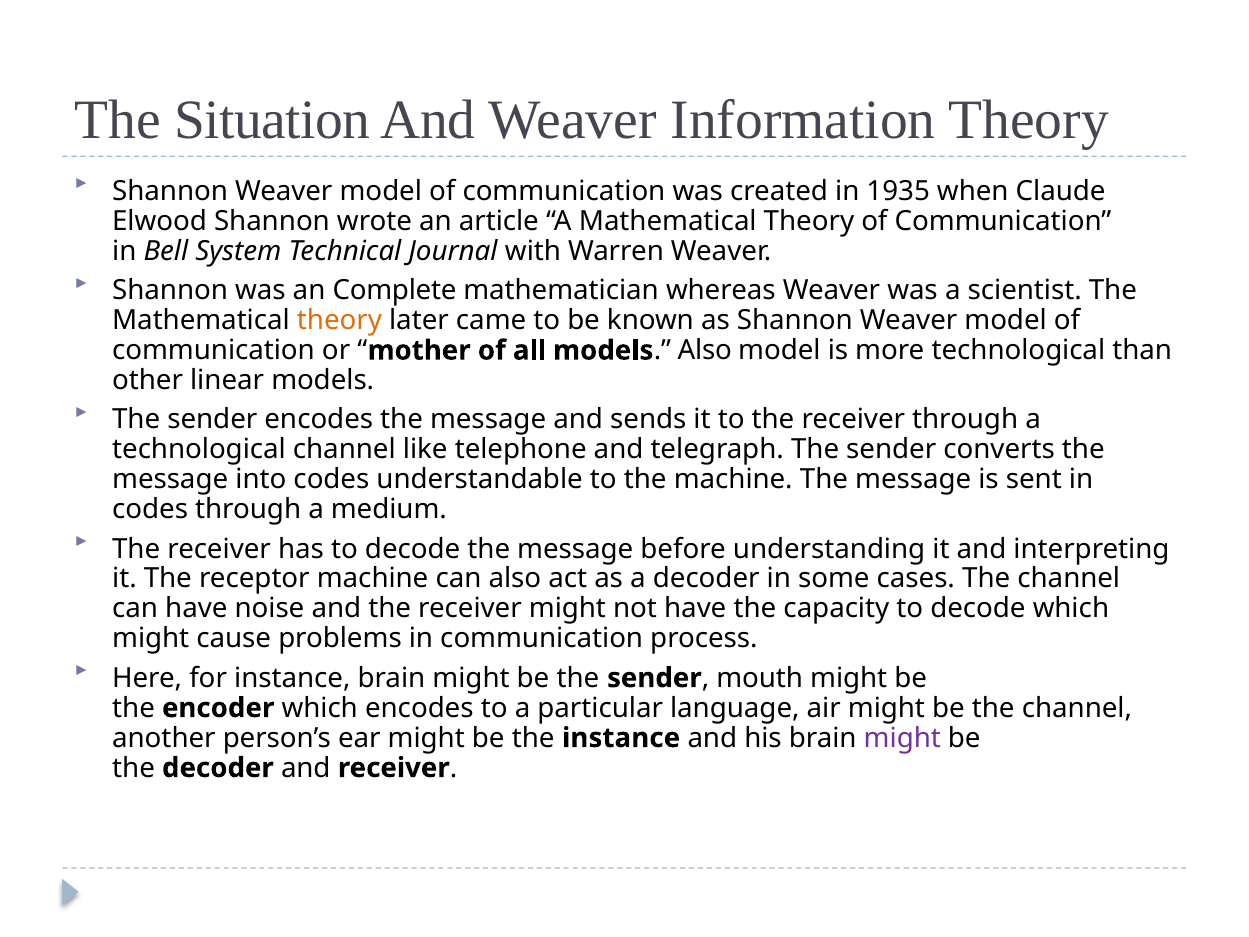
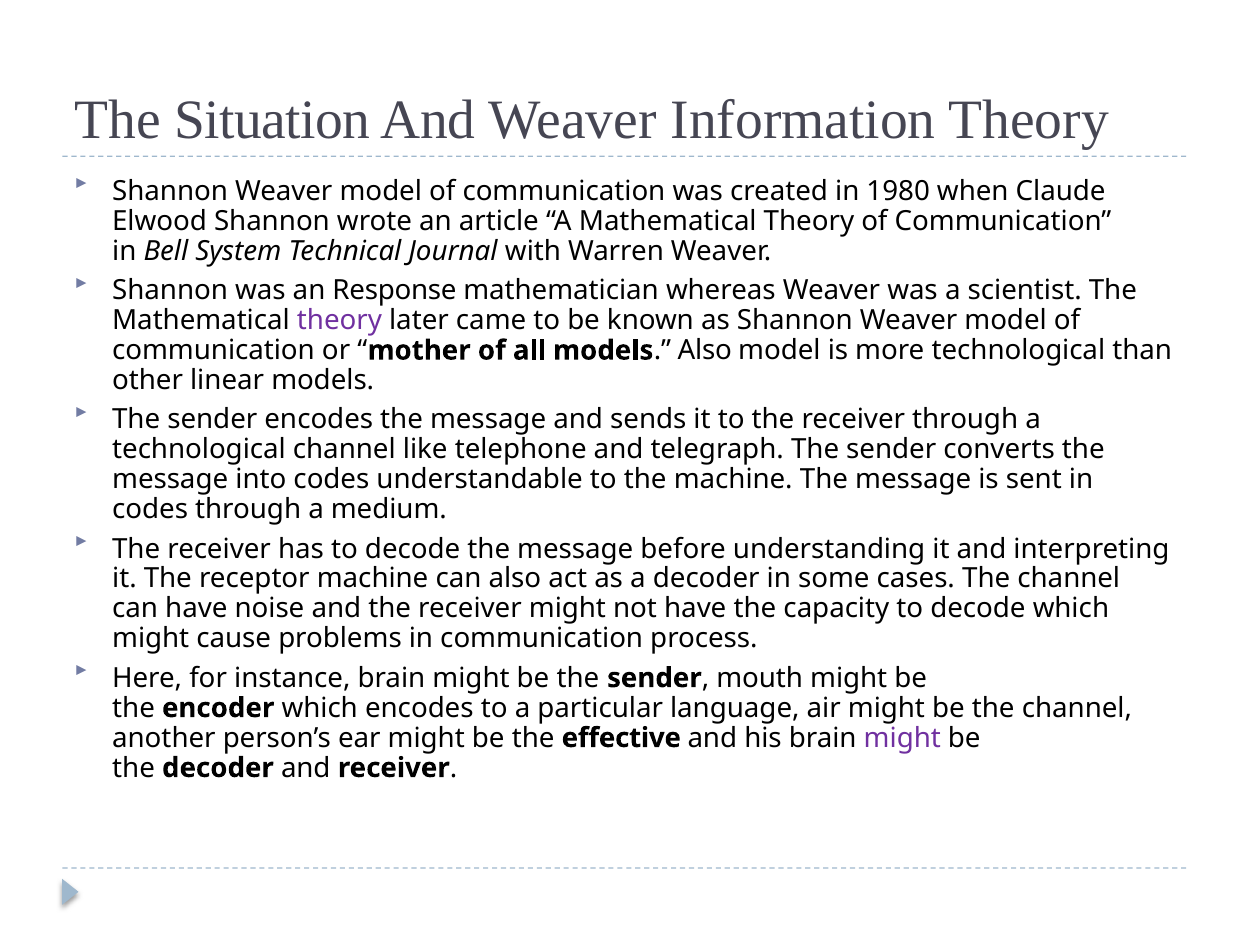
1935: 1935 -> 1980
Complete: Complete -> Response
theory at (339, 320) colour: orange -> purple
the instance: instance -> effective
